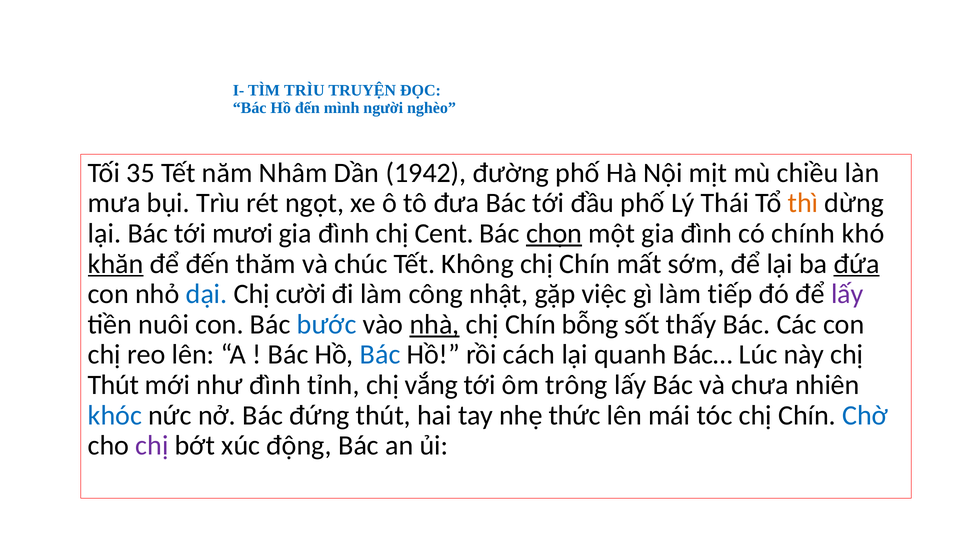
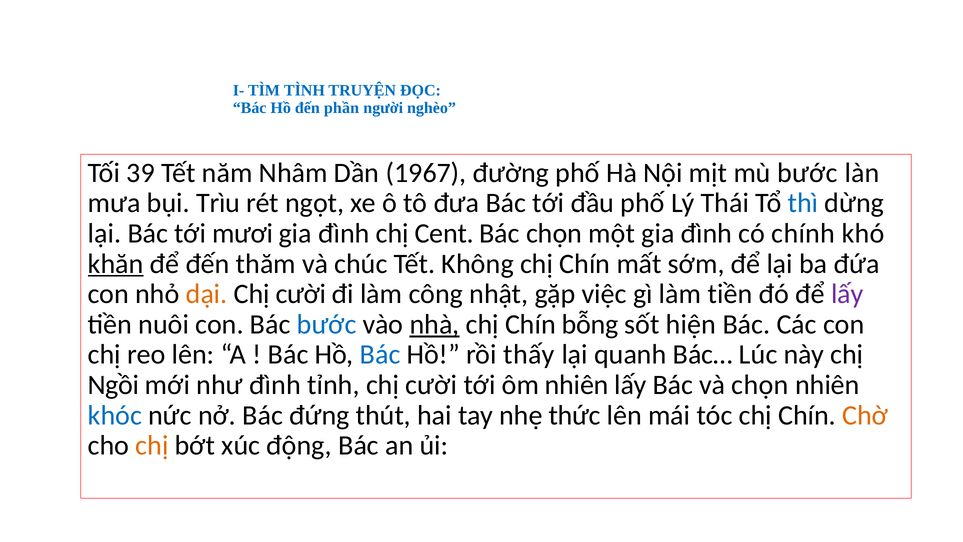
TÌM TRÌU: TRÌU -> TÌNH
mình: mình -> phần
35: 35 -> 39
1942: 1942 -> 1967
mù chiều: chiều -> bước
thì colour: orange -> blue
chọn at (554, 233) underline: present -> none
đứa underline: present -> none
dại colour: blue -> orange
làm tiếp: tiếp -> tiền
thấy: thấy -> hiện
cách: cách -> thấy
Thút at (113, 385): Thút -> Ngồi
tỉnh chị vắng: vắng -> cười
ôm trông: trông -> nhiên
và chưa: chưa -> chọn
Chờ colour: blue -> orange
chị at (152, 445) colour: purple -> orange
